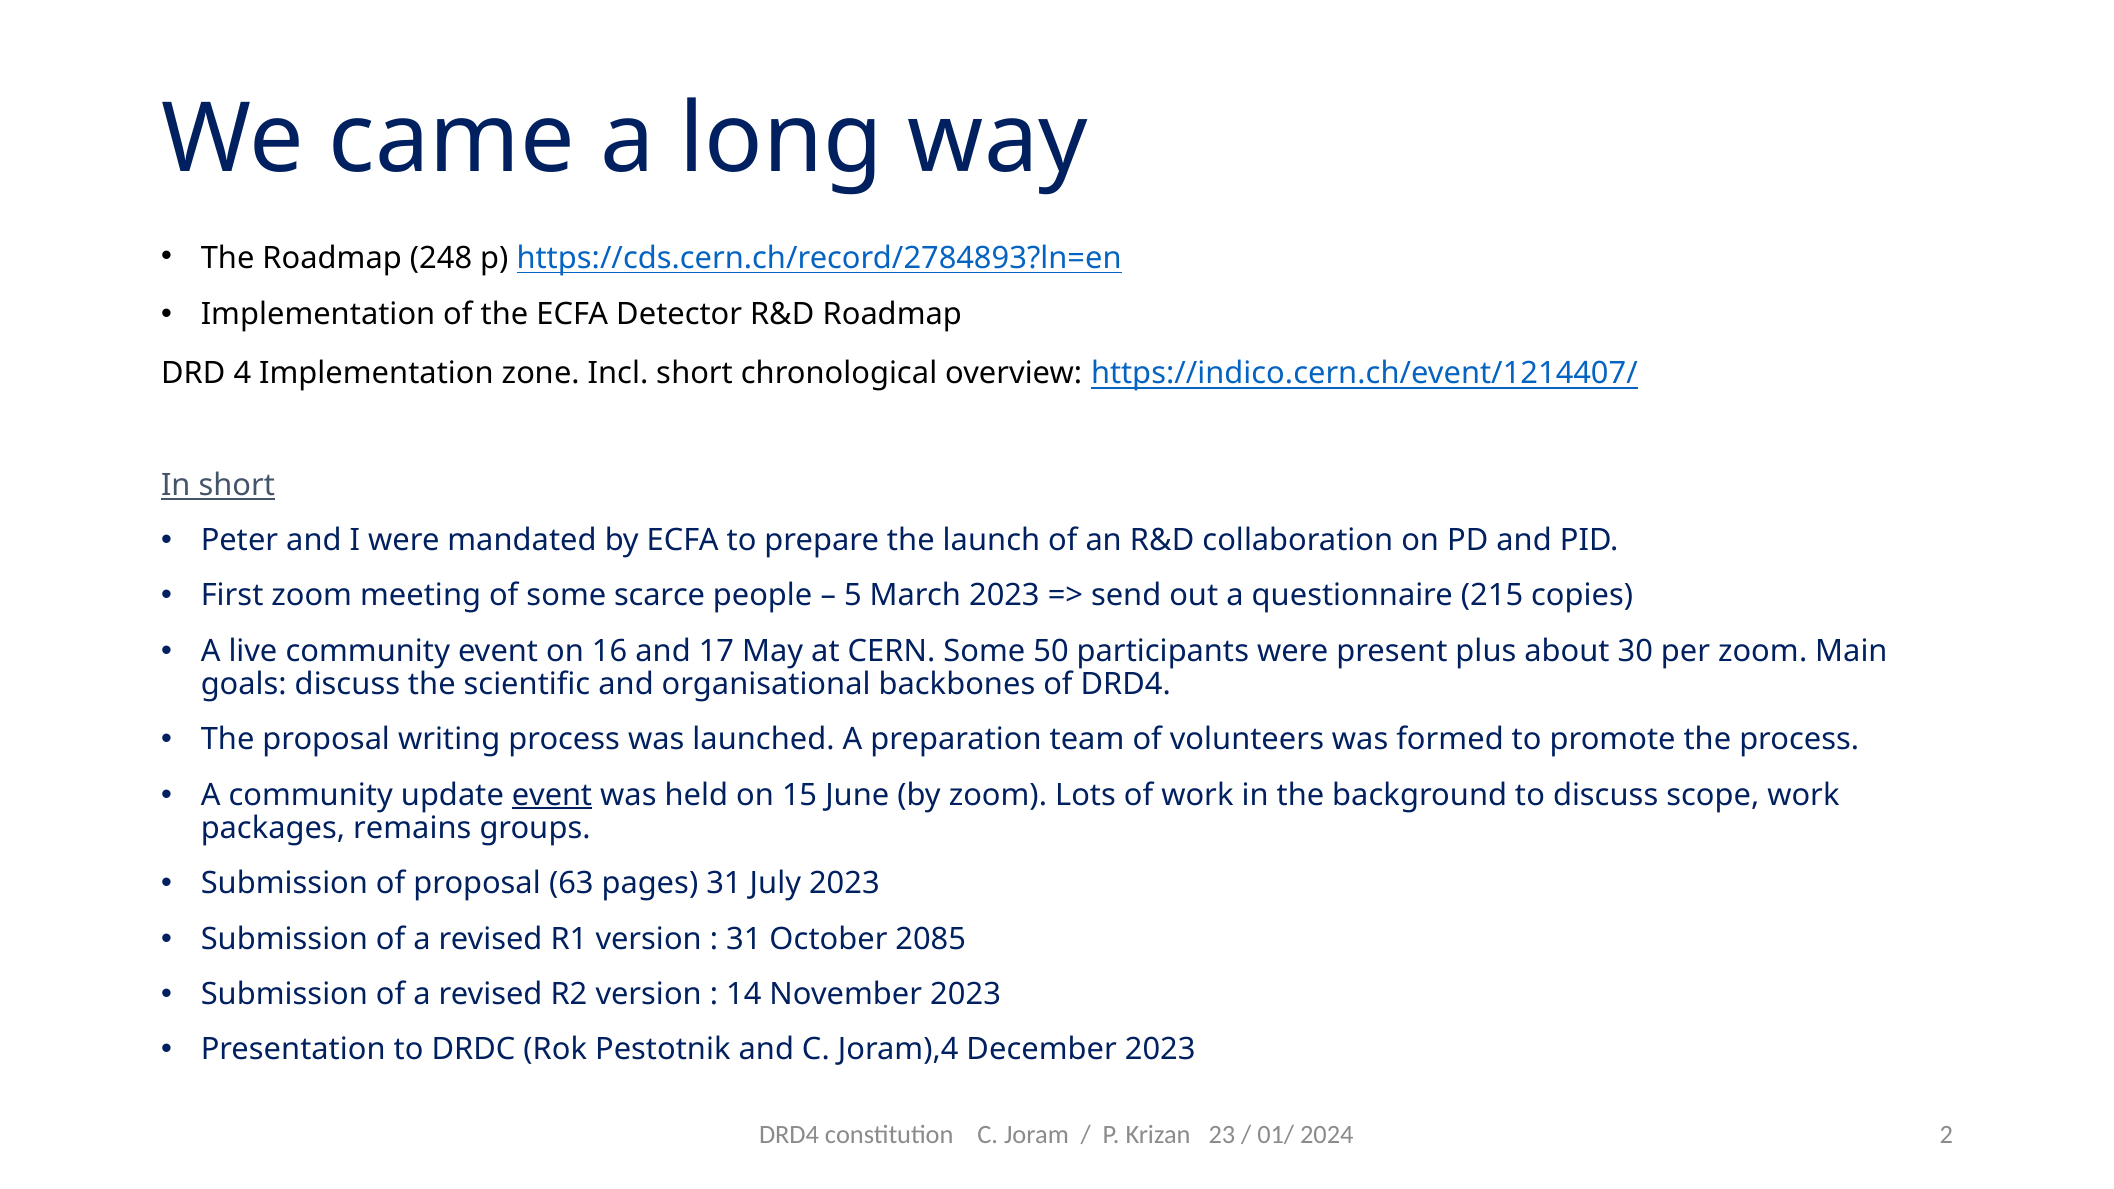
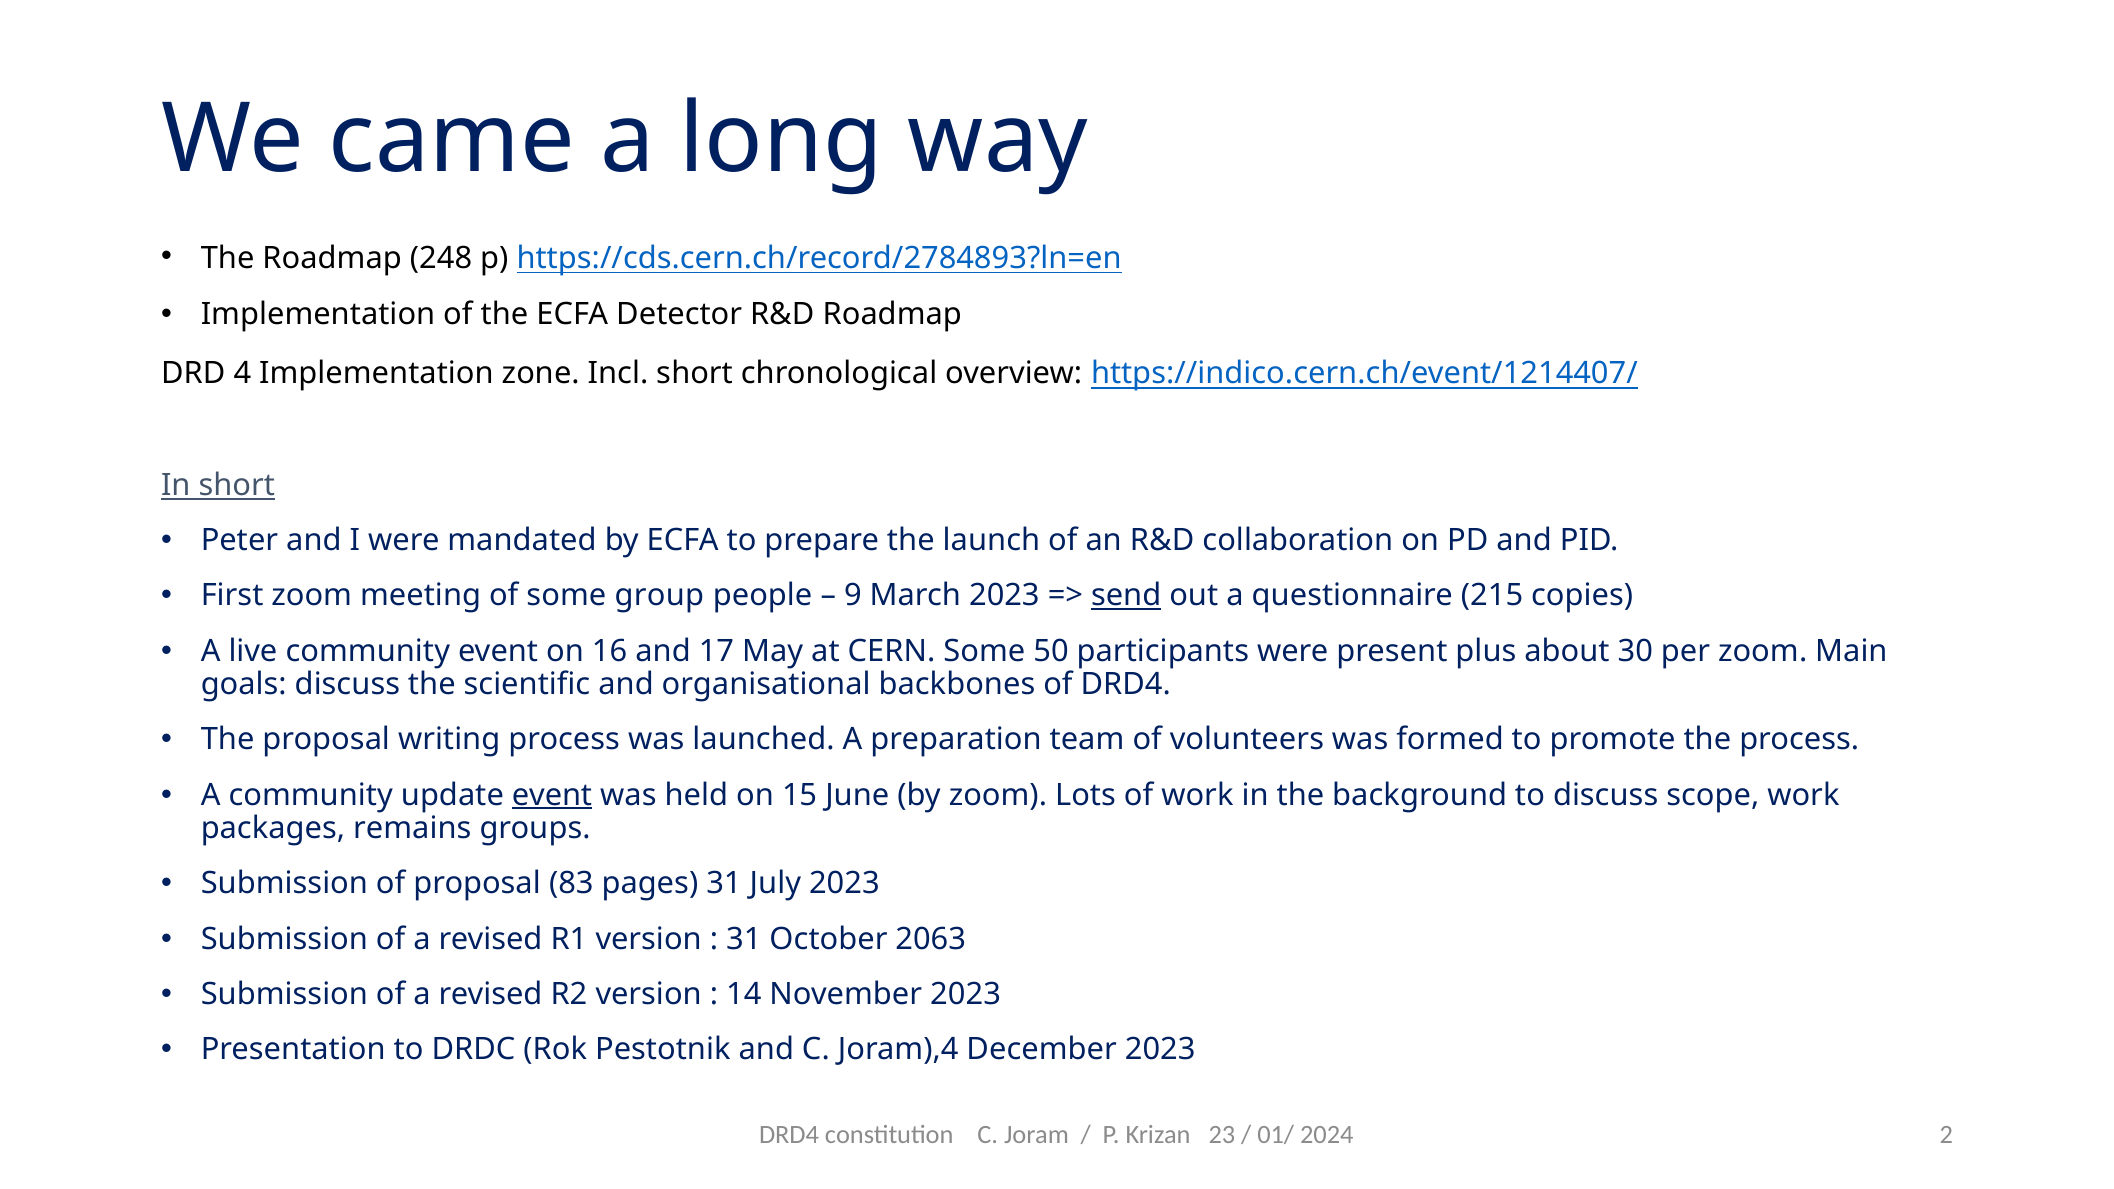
scarce: scarce -> group
5: 5 -> 9
send underline: none -> present
63: 63 -> 83
2085: 2085 -> 2063
